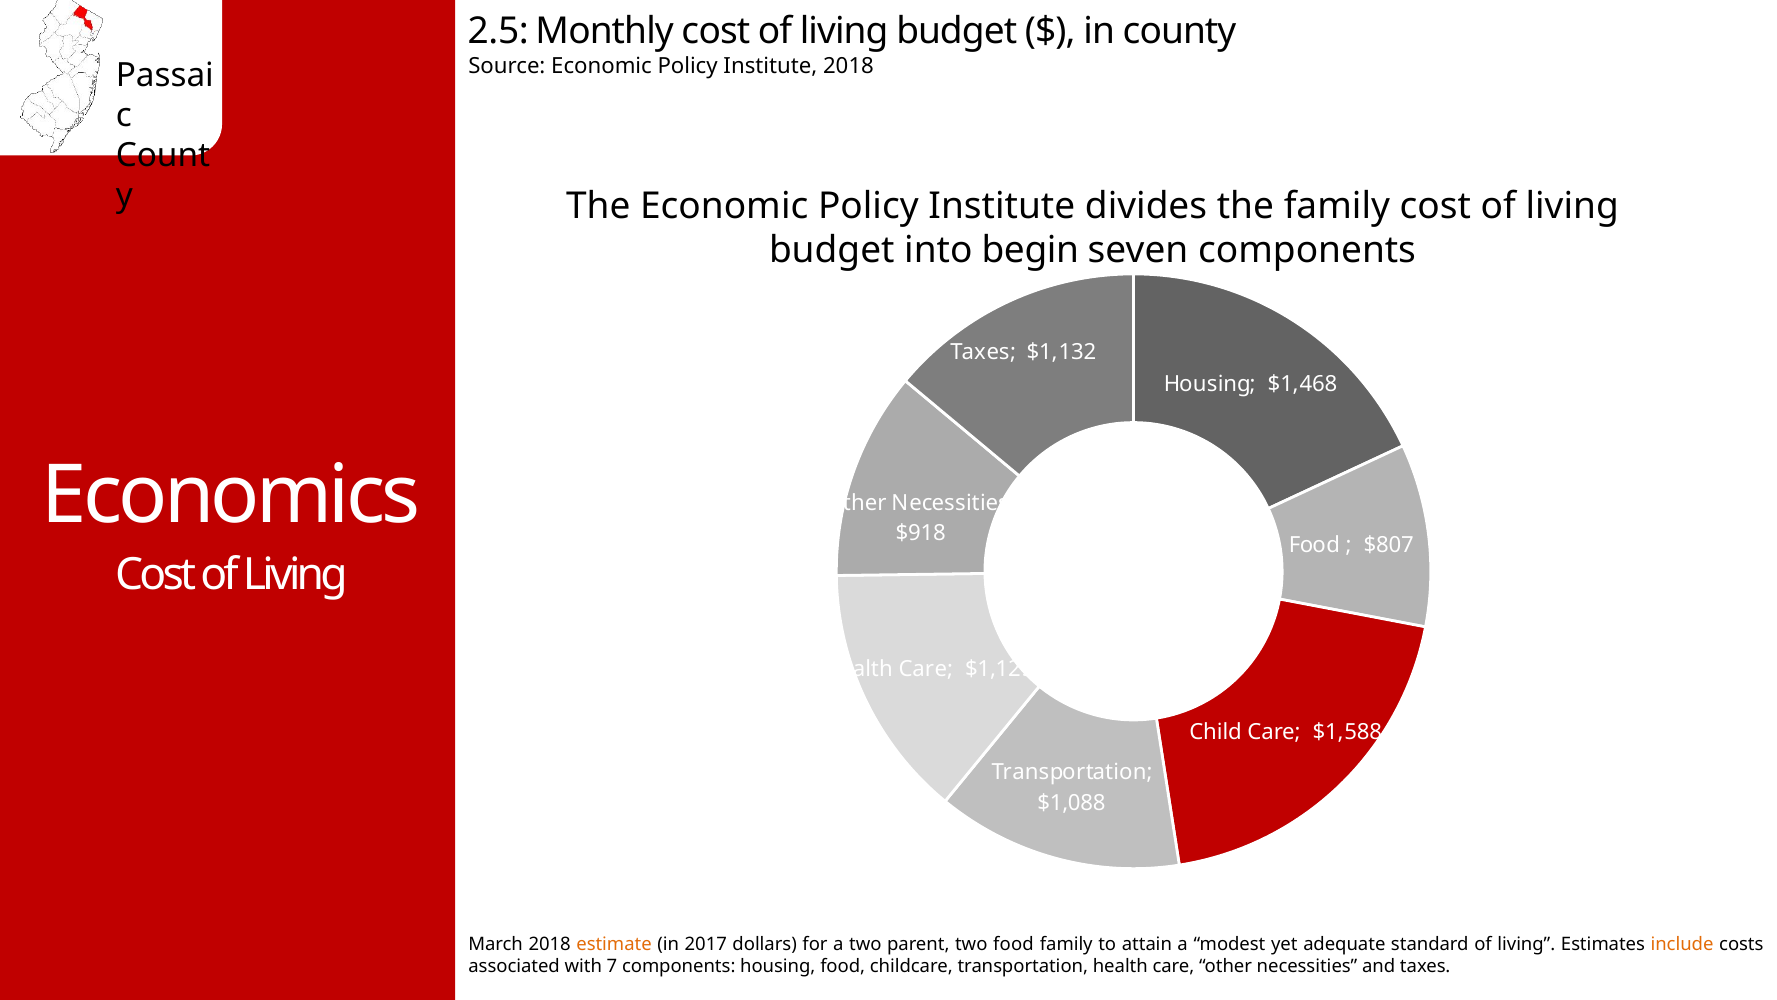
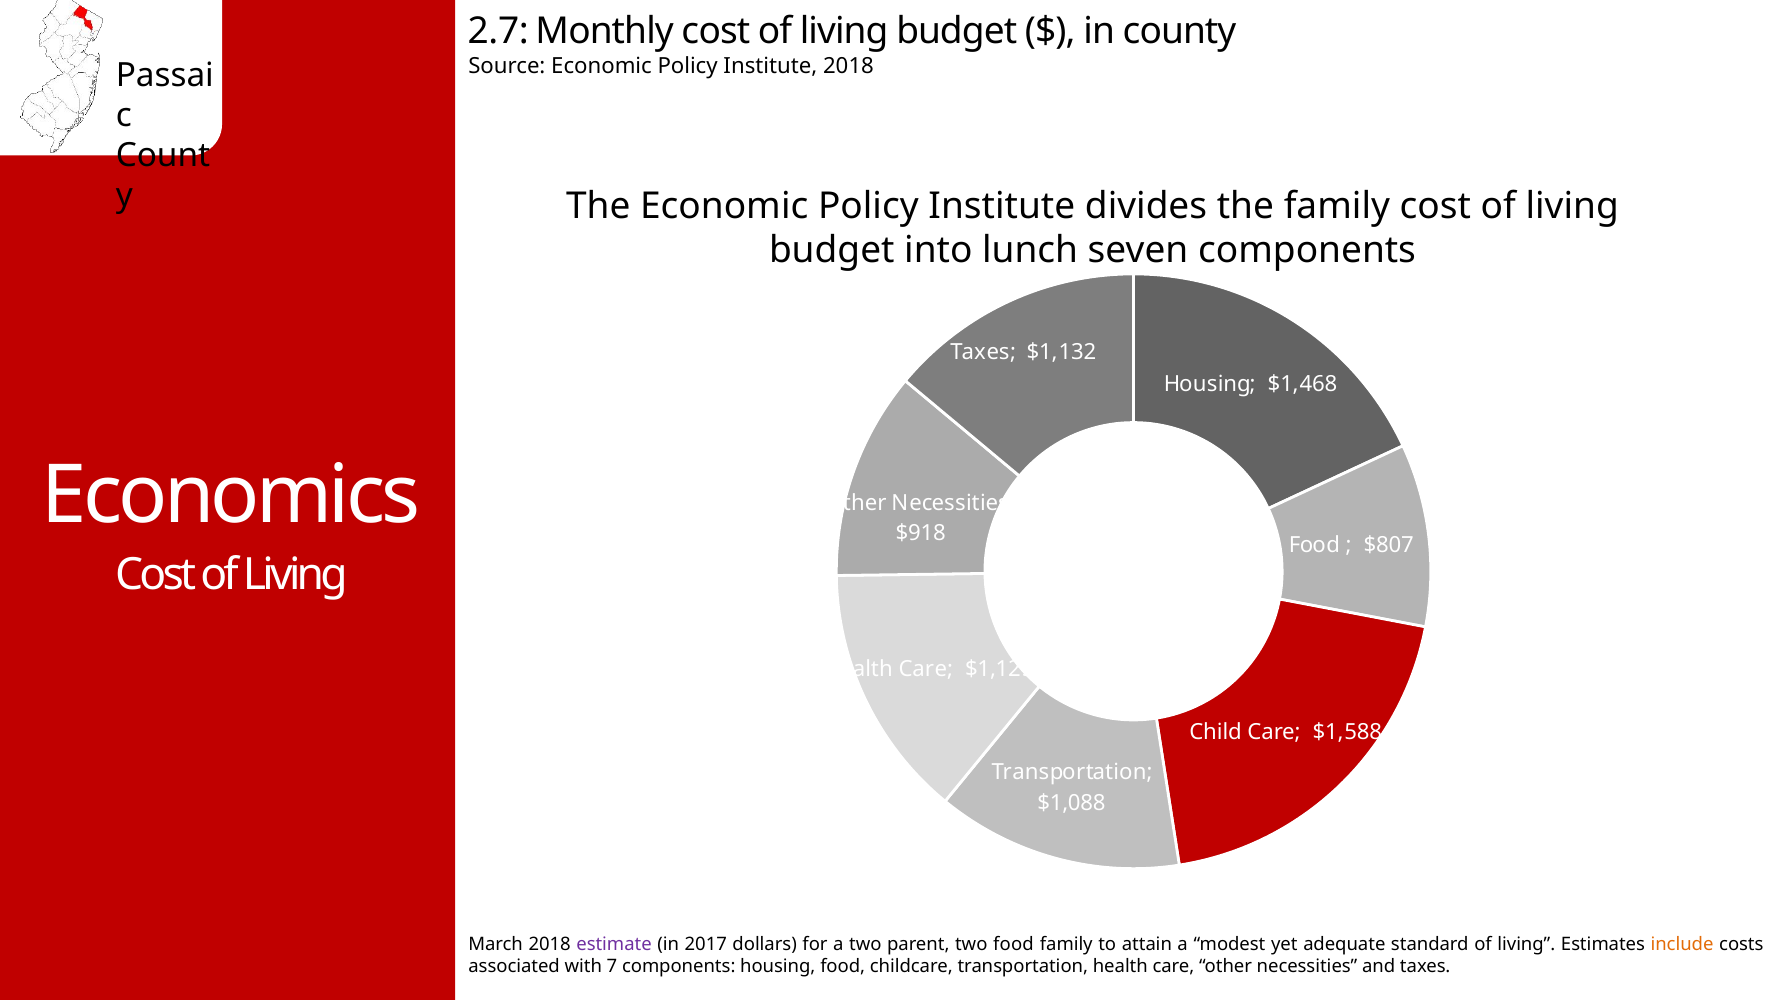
2.5: 2.5 -> 2.7
begin: begin -> lunch
estimate colour: orange -> purple
